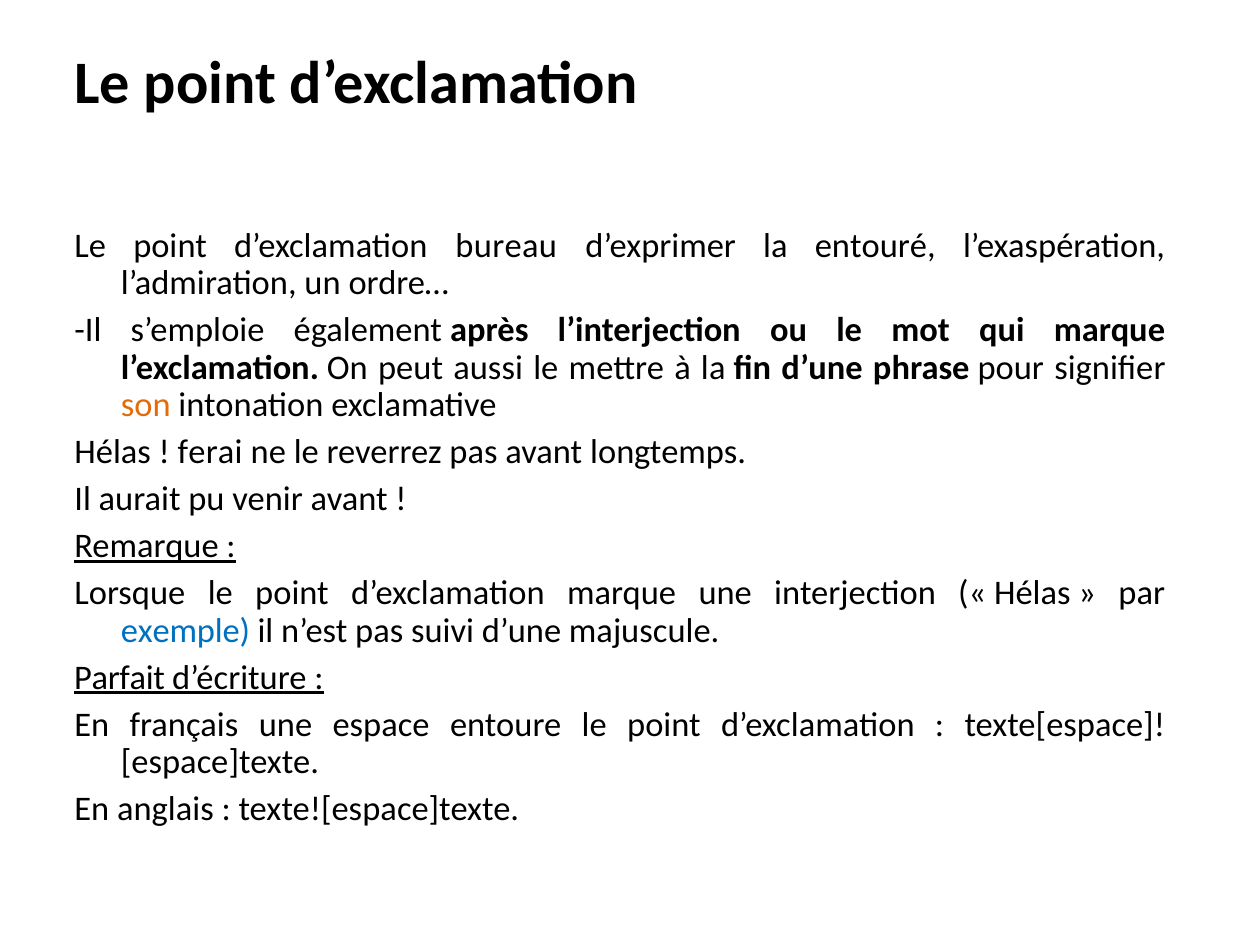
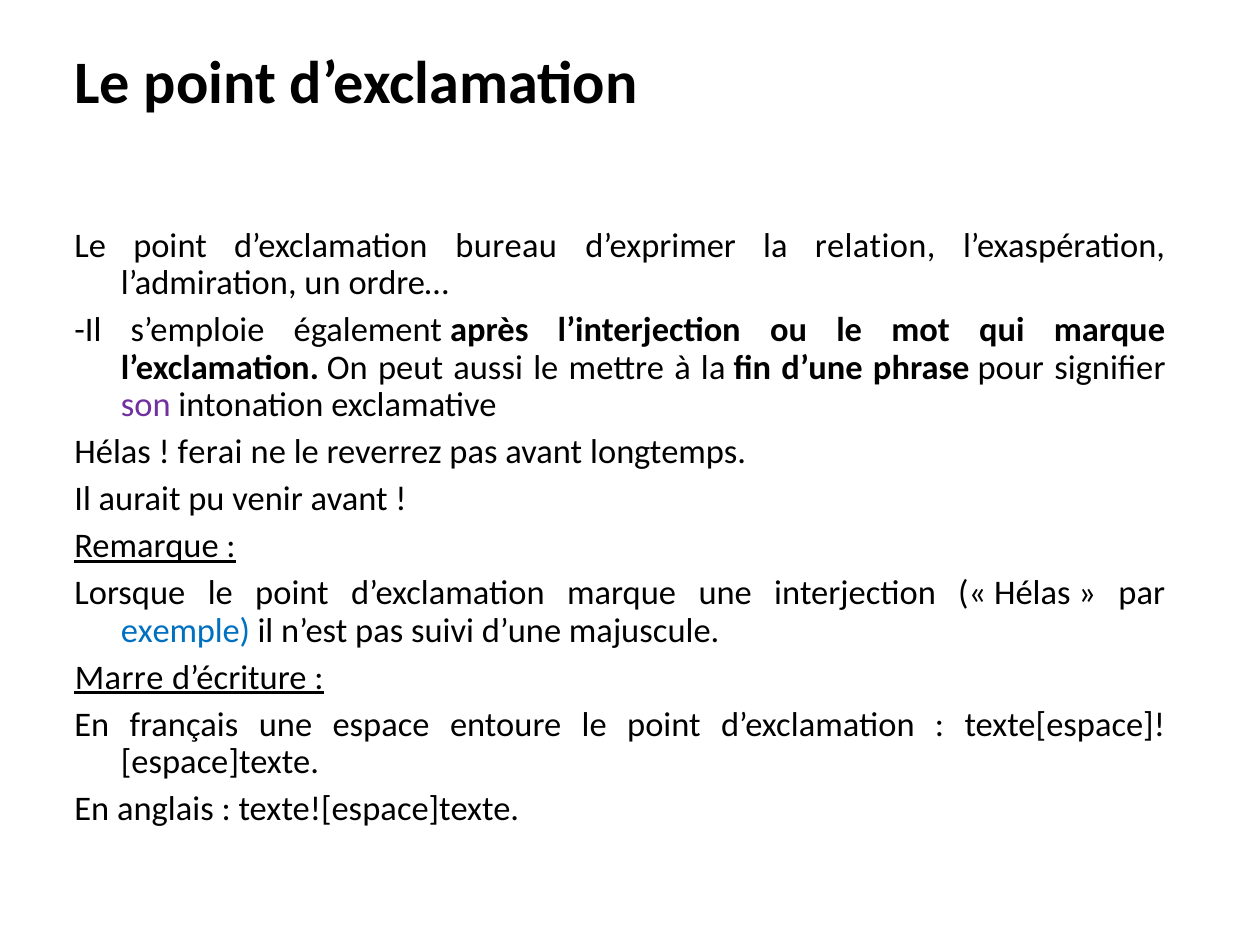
entouré: entouré -> relation
son colour: orange -> purple
Parfait: Parfait -> Marre
